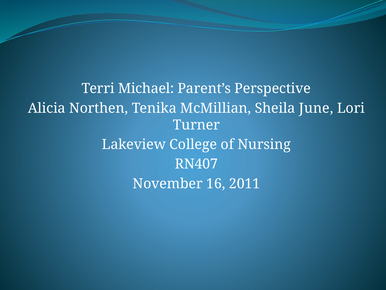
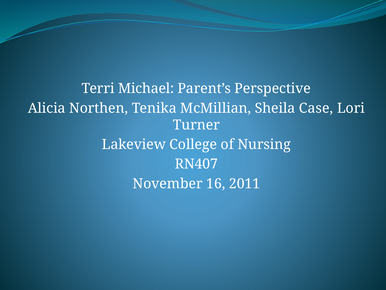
June: June -> Case
